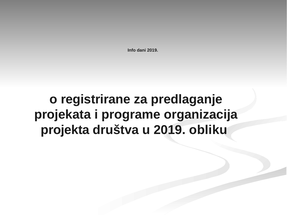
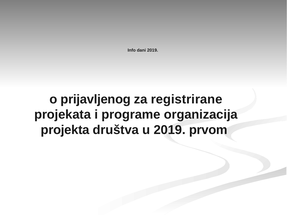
registrirane: registrirane -> prijavljenog
predlaganje: predlaganje -> registrirane
obliku: obliku -> prvom
